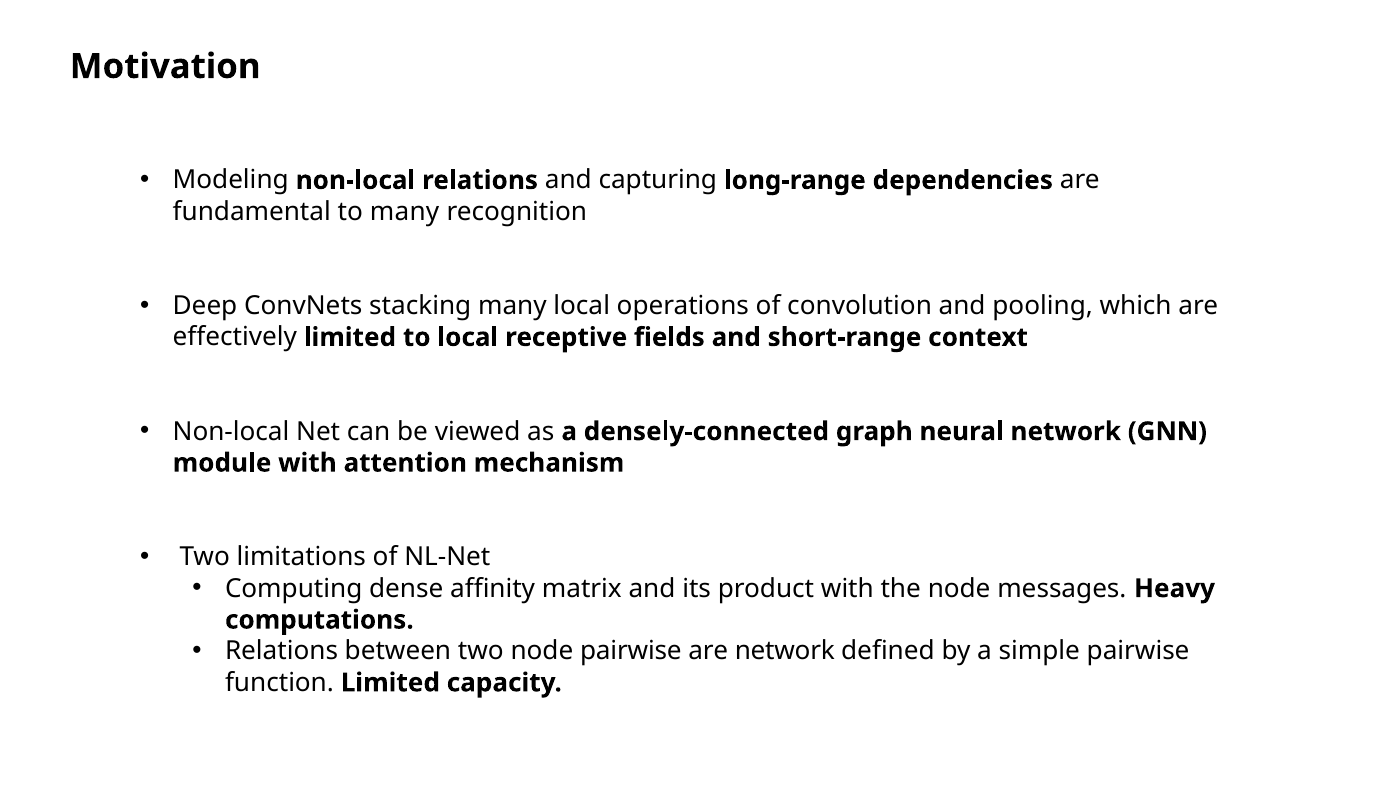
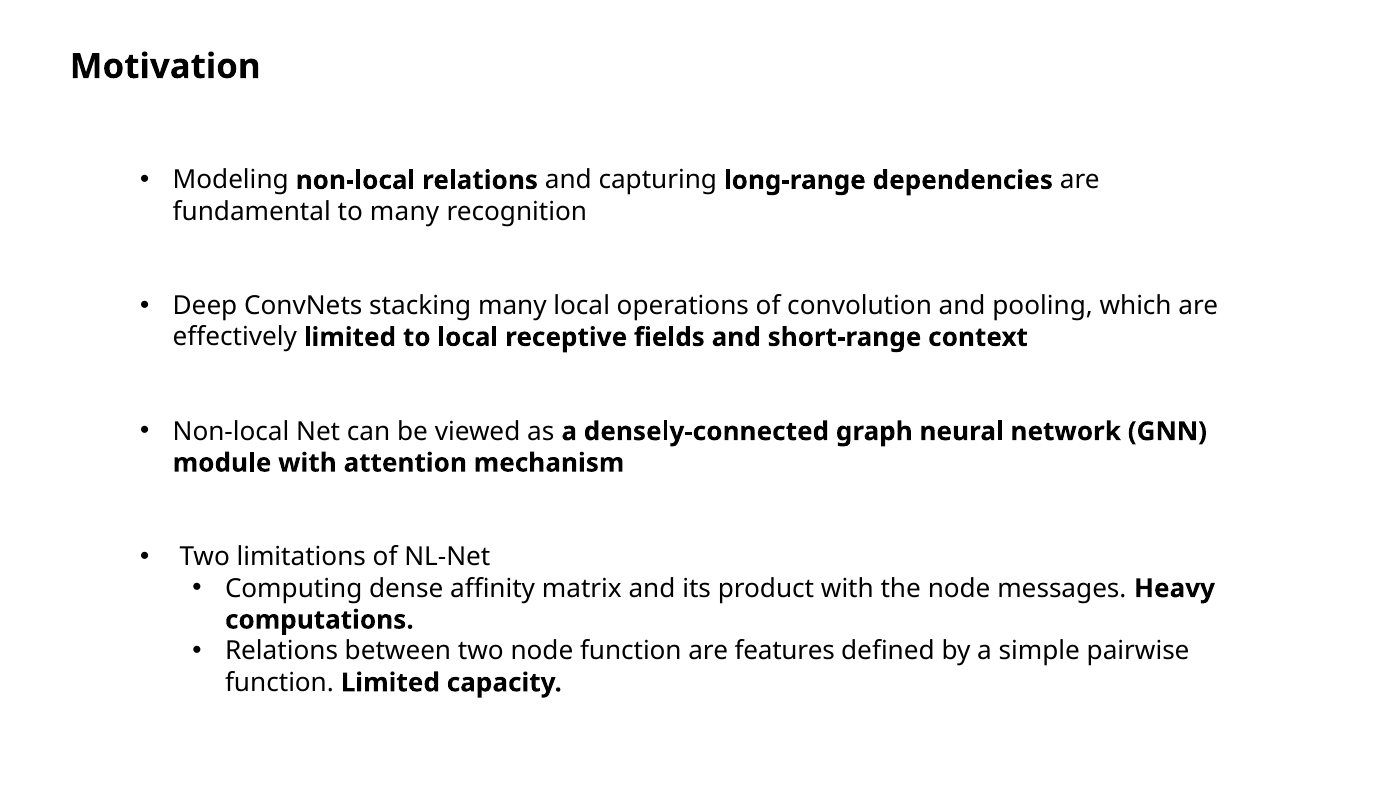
node pairwise: pairwise -> function
are network: network -> features
